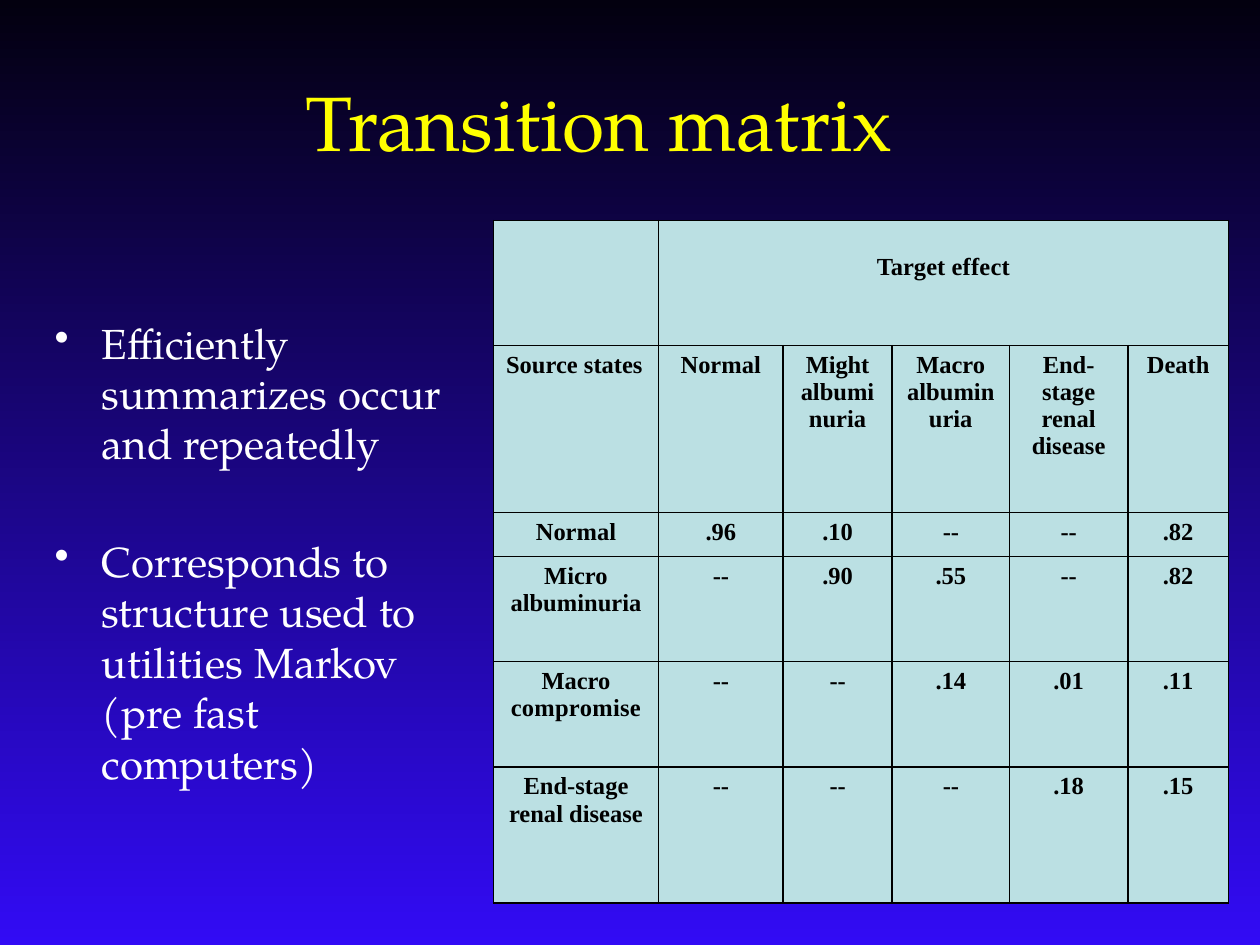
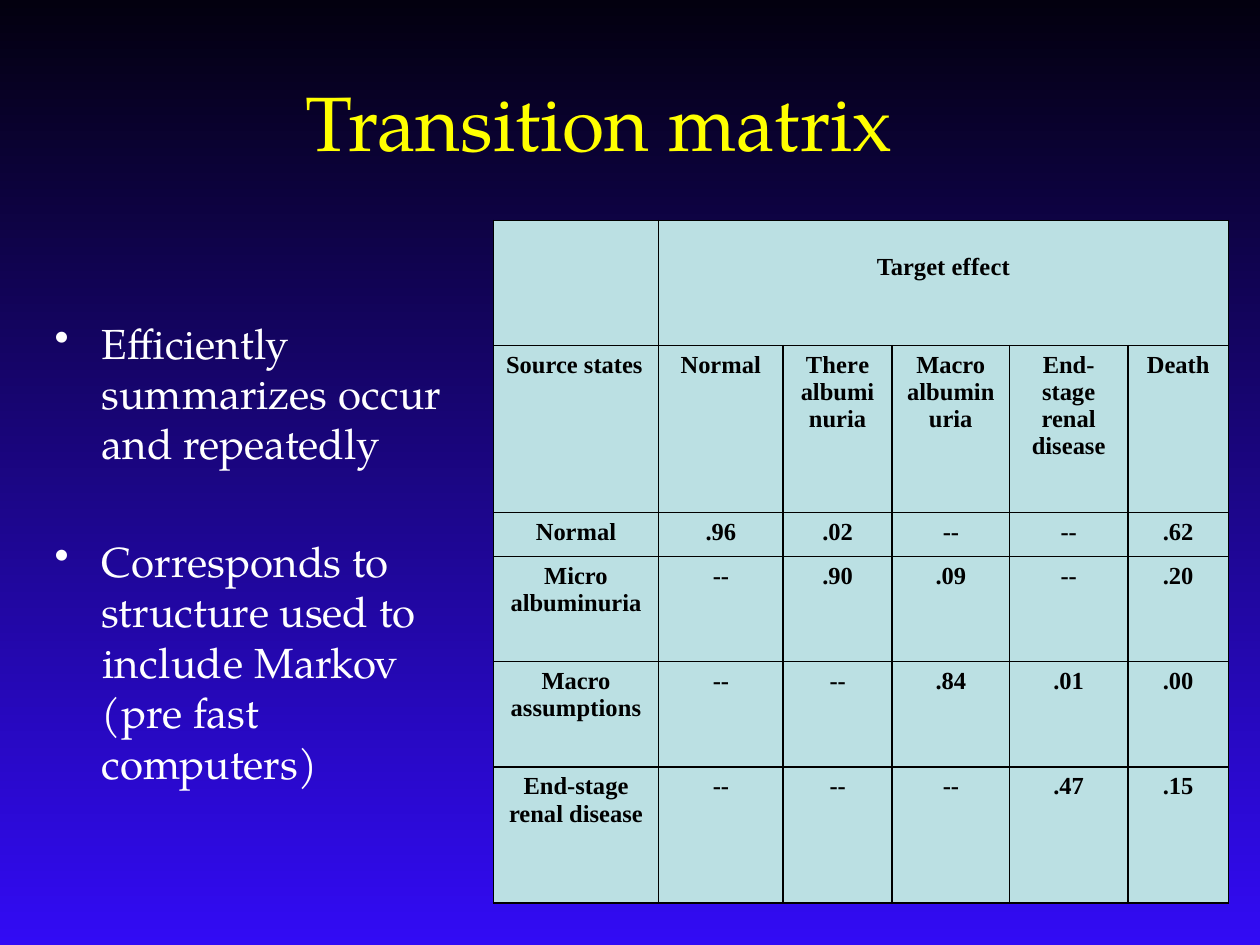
Might: Might -> There
.10: .10 -> .02
.82 at (1178, 533): .82 -> .62
.55: .55 -> .09
.82 at (1178, 576): .82 -> .20
utilities: utilities -> include
.14: .14 -> .84
.11: .11 -> .00
compromise: compromise -> assumptions
.18: .18 -> .47
